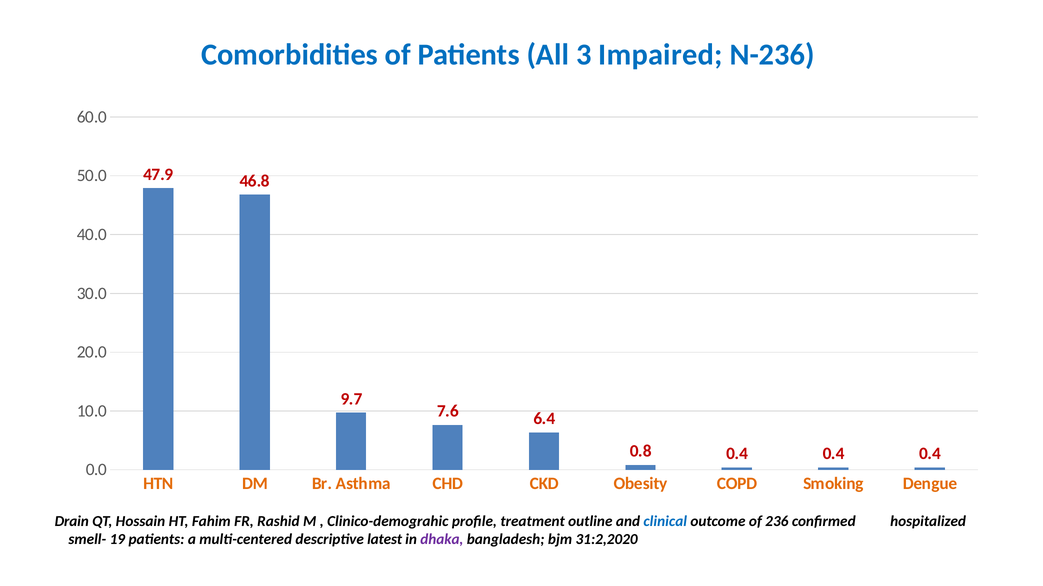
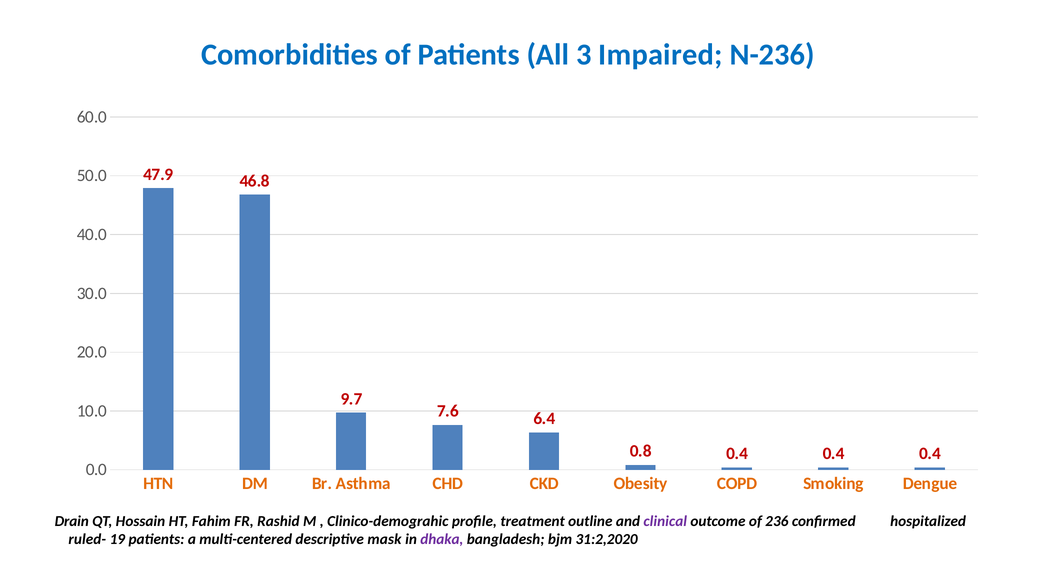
clinical colour: blue -> purple
smell-: smell- -> ruled-
latest: latest -> mask
